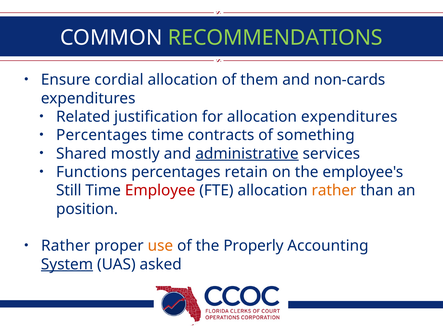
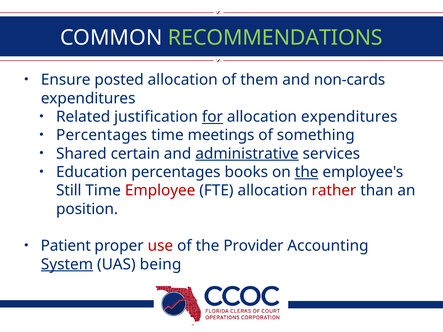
cordial: cordial -> posted
for underline: none -> present
contracts: contracts -> meetings
mostly: mostly -> certain
Functions: Functions -> Education
retain: retain -> books
the at (307, 172) underline: none -> present
rather at (334, 191) colour: orange -> red
Rather at (66, 246): Rather -> Patient
use colour: orange -> red
Properly: Properly -> Provider
asked: asked -> being
